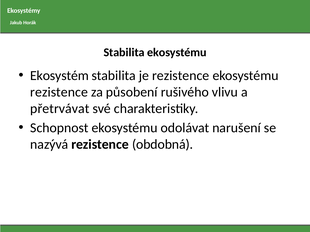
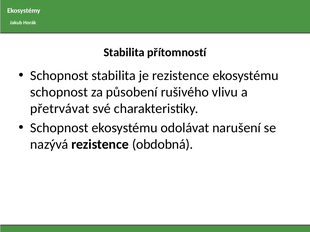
Stabilita ekosystému: ekosystému -> přítomností
Ekosystém at (59, 76): Ekosystém -> Schopnost
rezistence at (59, 92): rezistence -> schopnost
